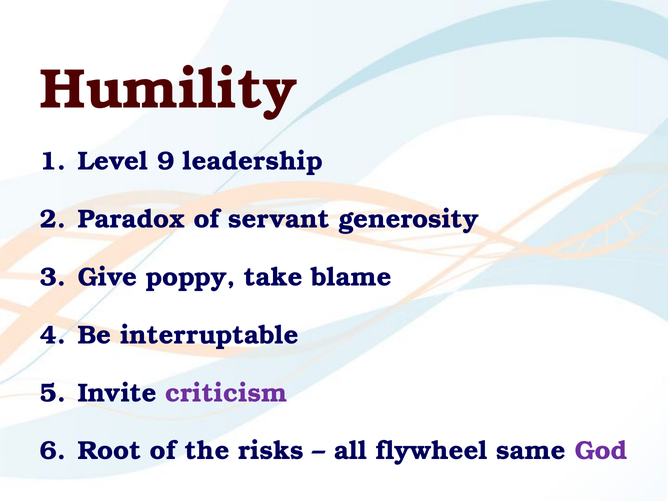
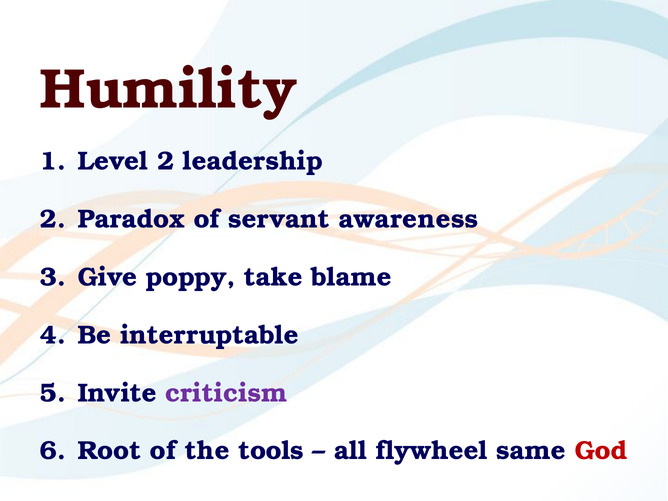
Level 9: 9 -> 2
generosity: generosity -> awareness
risks: risks -> tools
God colour: purple -> red
